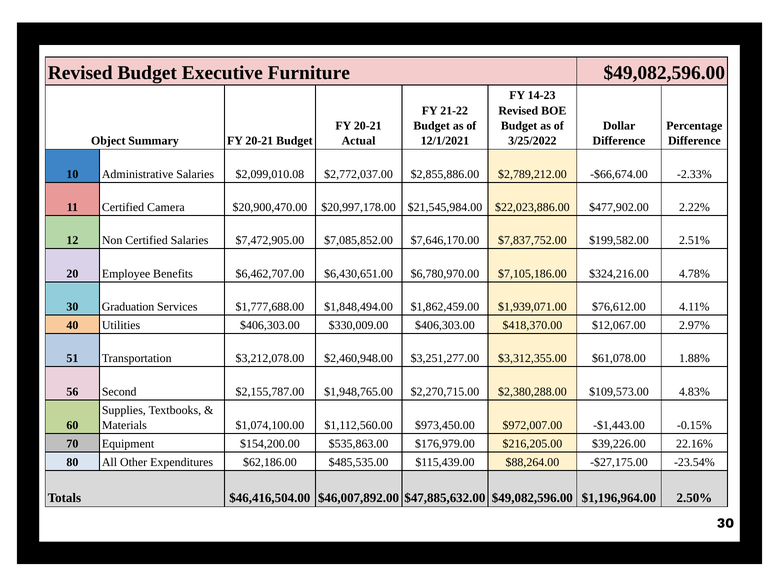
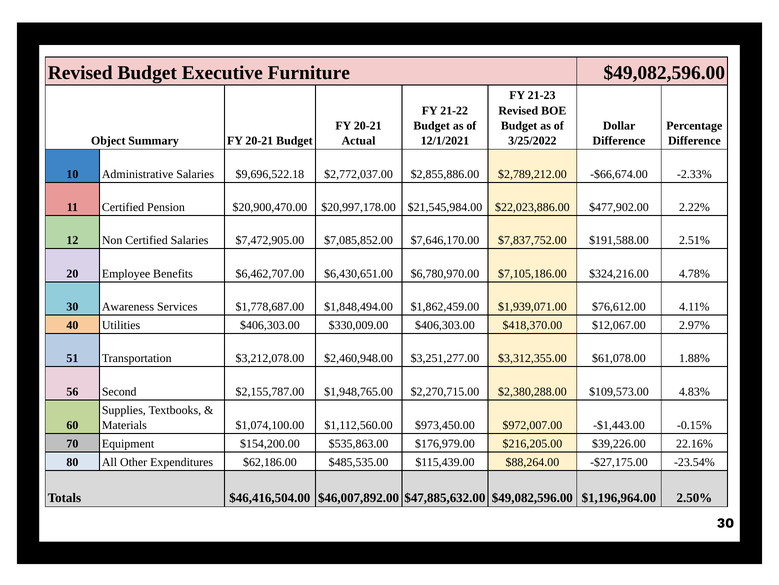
14-23: 14-23 -> 21-23
$2,099,010.08: $2,099,010.08 -> $9,696,522.18
Camera: Camera -> Pension
$199,582.00: $199,582.00 -> $191,588.00
Graduation: Graduation -> Awareness
$1,777,688.00: $1,777,688.00 -> $1,778,687.00
